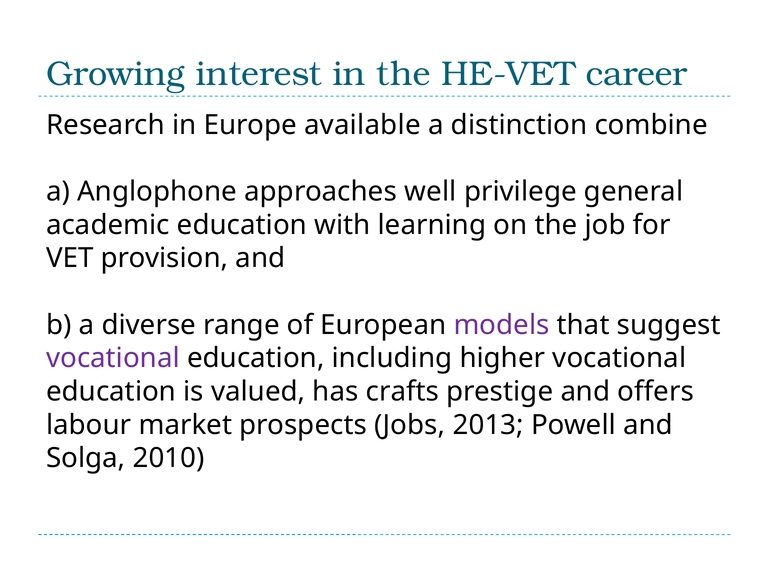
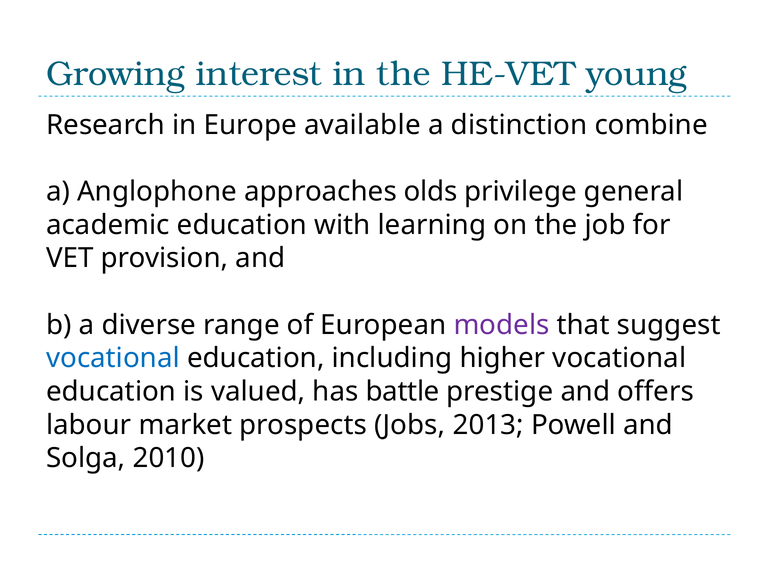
career: career -> young
well: well -> olds
vocational at (113, 358) colour: purple -> blue
crafts: crafts -> battle
